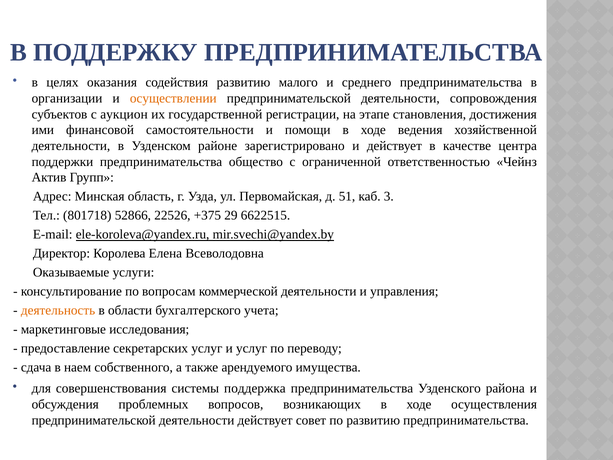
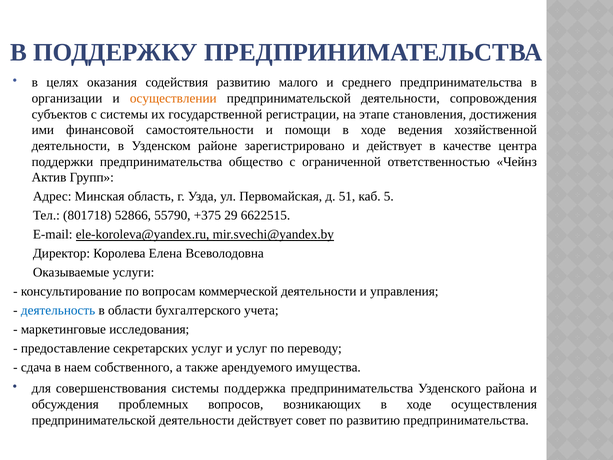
с аукцион: аукцион -> системы
3: 3 -> 5
22526: 22526 -> 55790
деятельность colour: orange -> blue
